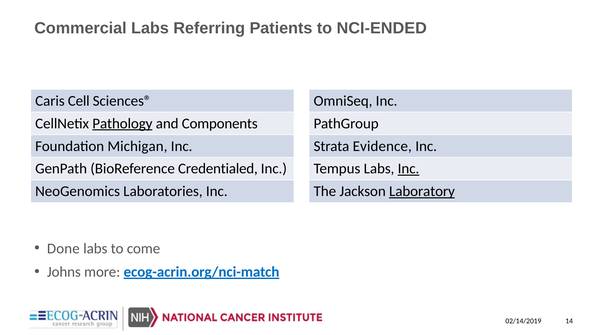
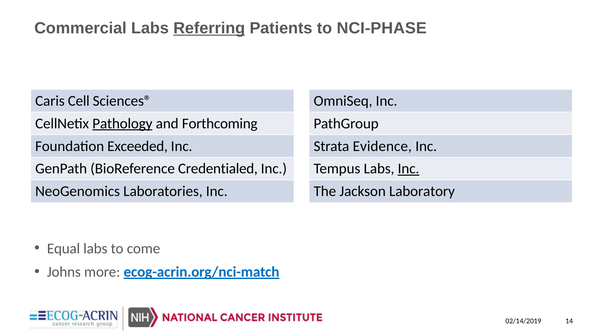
Referring underline: none -> present
NCI-ENDED: NCI-ENDED -> NCI-PHASE
Components: Components -> Forthcoming
Michigan: Michigan -> Exceeded
Laboratory underline: present -> none
Done: Done -> Equal
